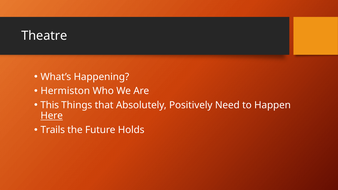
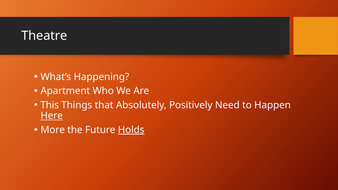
Hermiston: Hermiston -> Apartment
Trails: Trails -> More
Holds underline: none -> present
